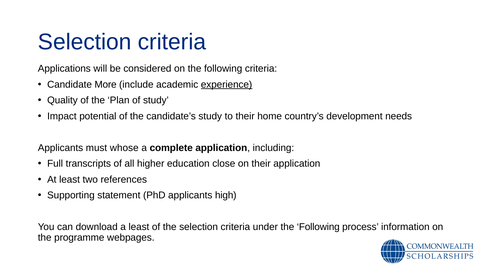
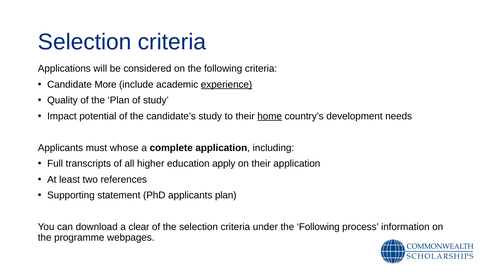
home underline: none -> present
close: close -> apply
applicants high: high -> plan
a least: least -> clear
